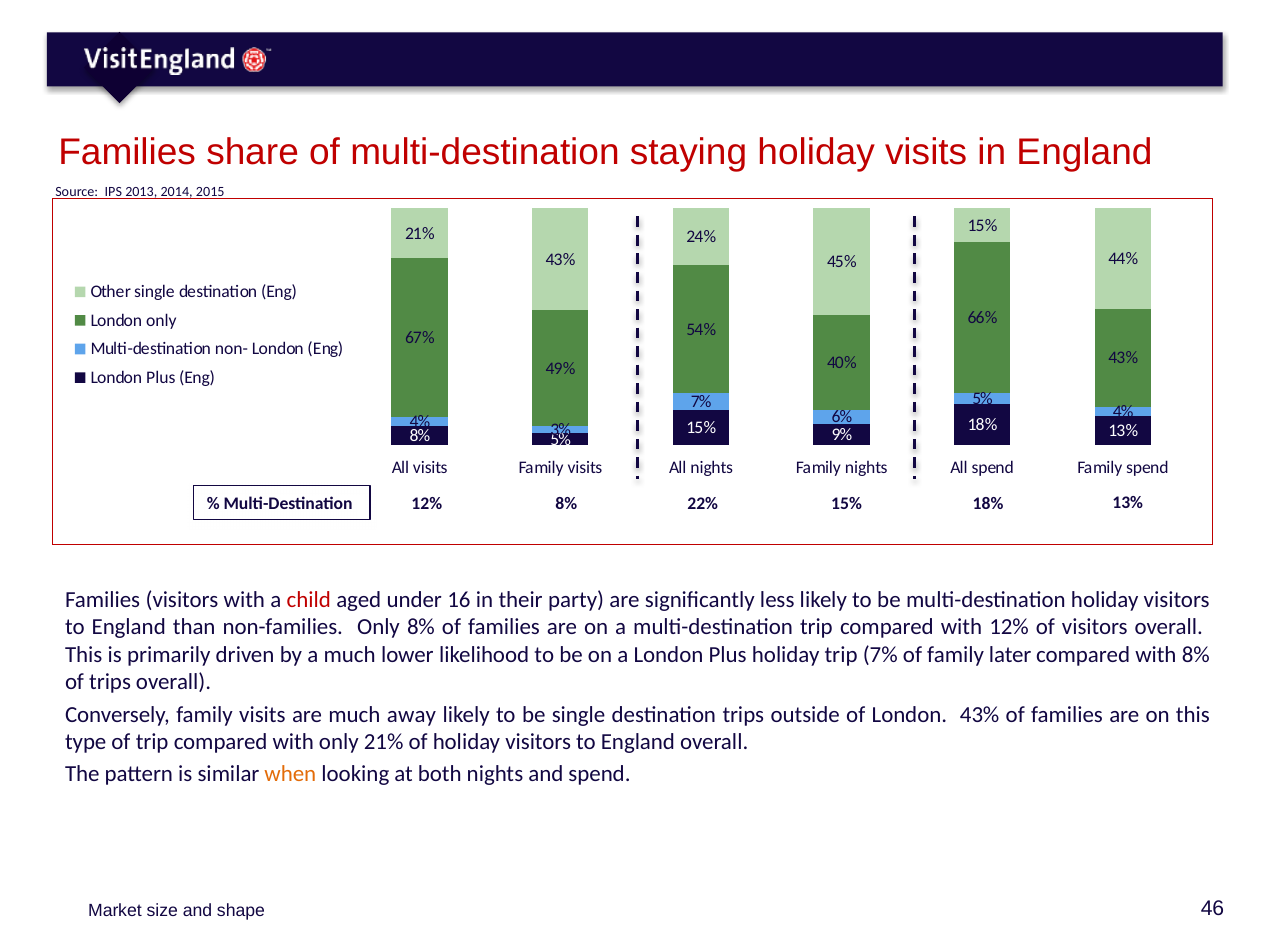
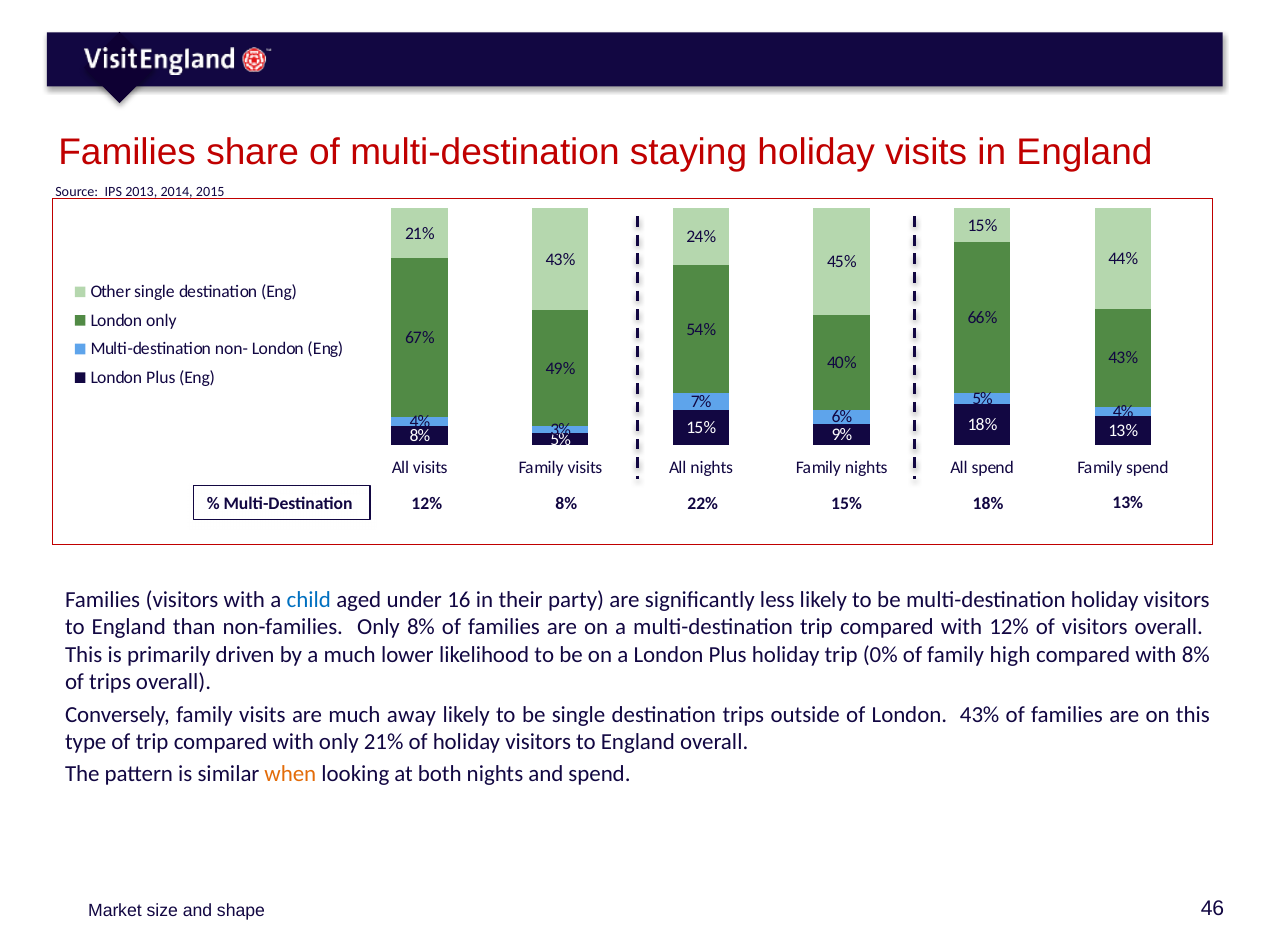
child colour: red -> blue
trip 7%: 7% -> 0%
later: later -> high
